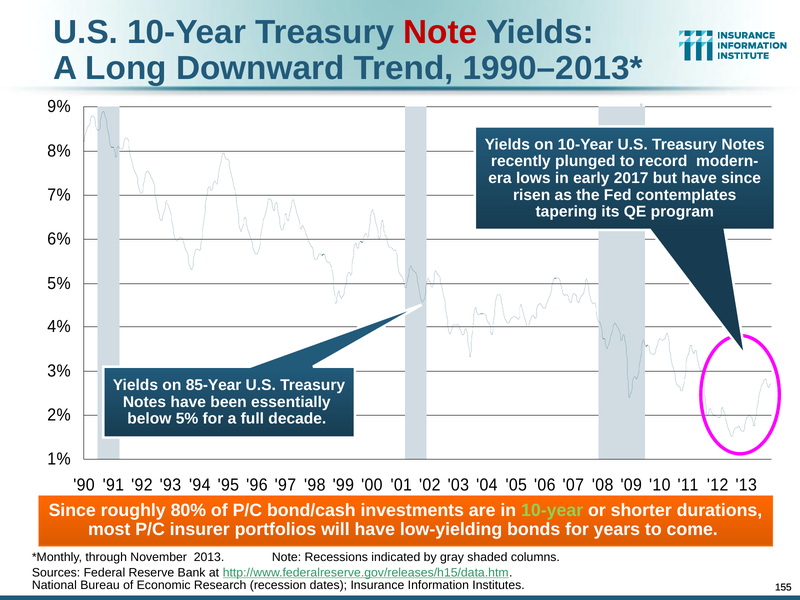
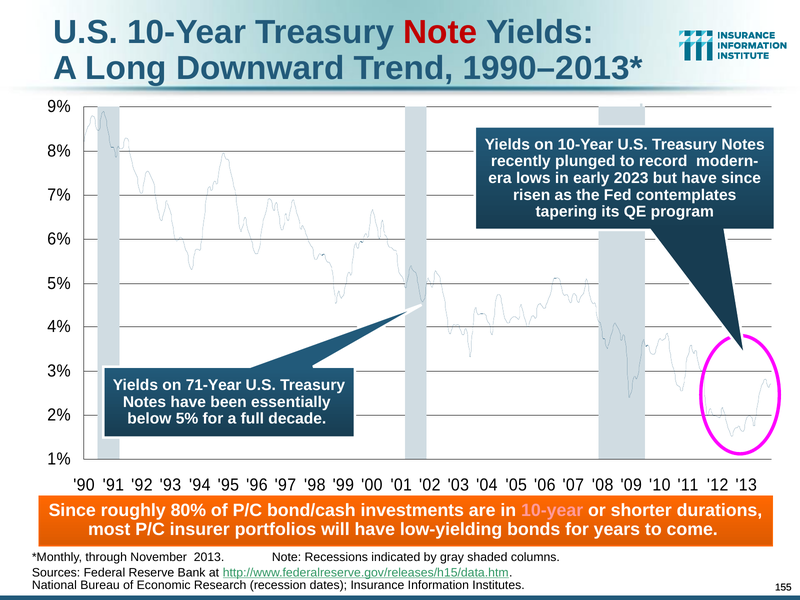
2017: 2017 -> 2023
85-Year: 85-Year -> 71-Year
10-year at (552, 510) colour: light green -> pink
